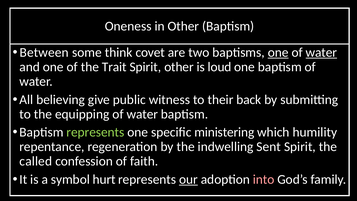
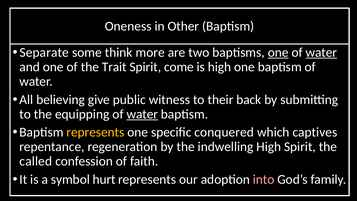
Between: Between -> Separate
covet: covet -> more
Spirit other: other -> come
is loud: loud -> high
water at (142, 114) underline: none -> present
represents at (95, 132) colour: light green -> yellow
ministering: ministering -> conquered
humility: humility -> captives
indwelling Sent: Sent -> High
our underline: present -> none
